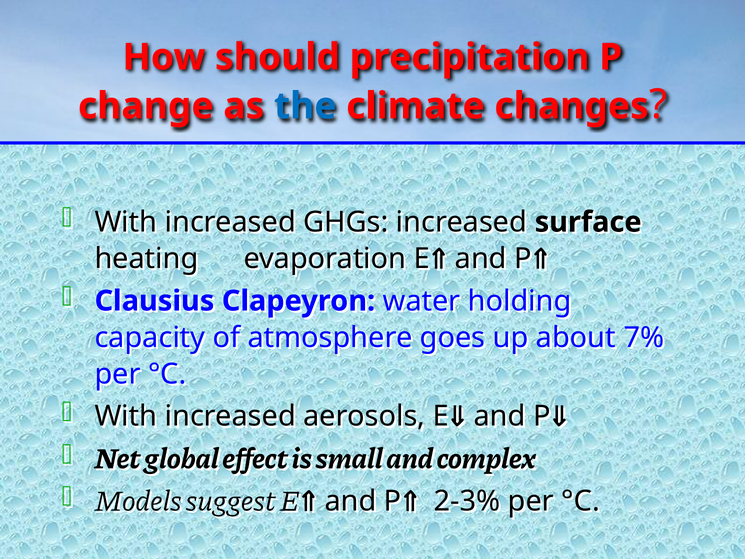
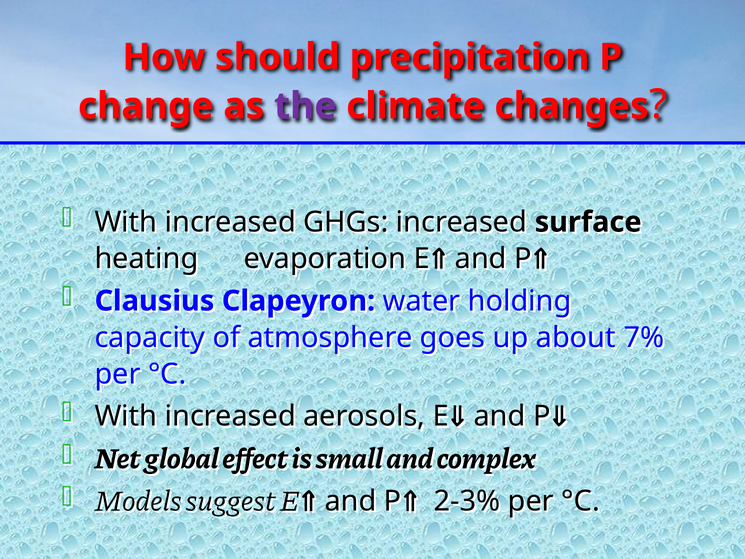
the colour: blue -> purple
